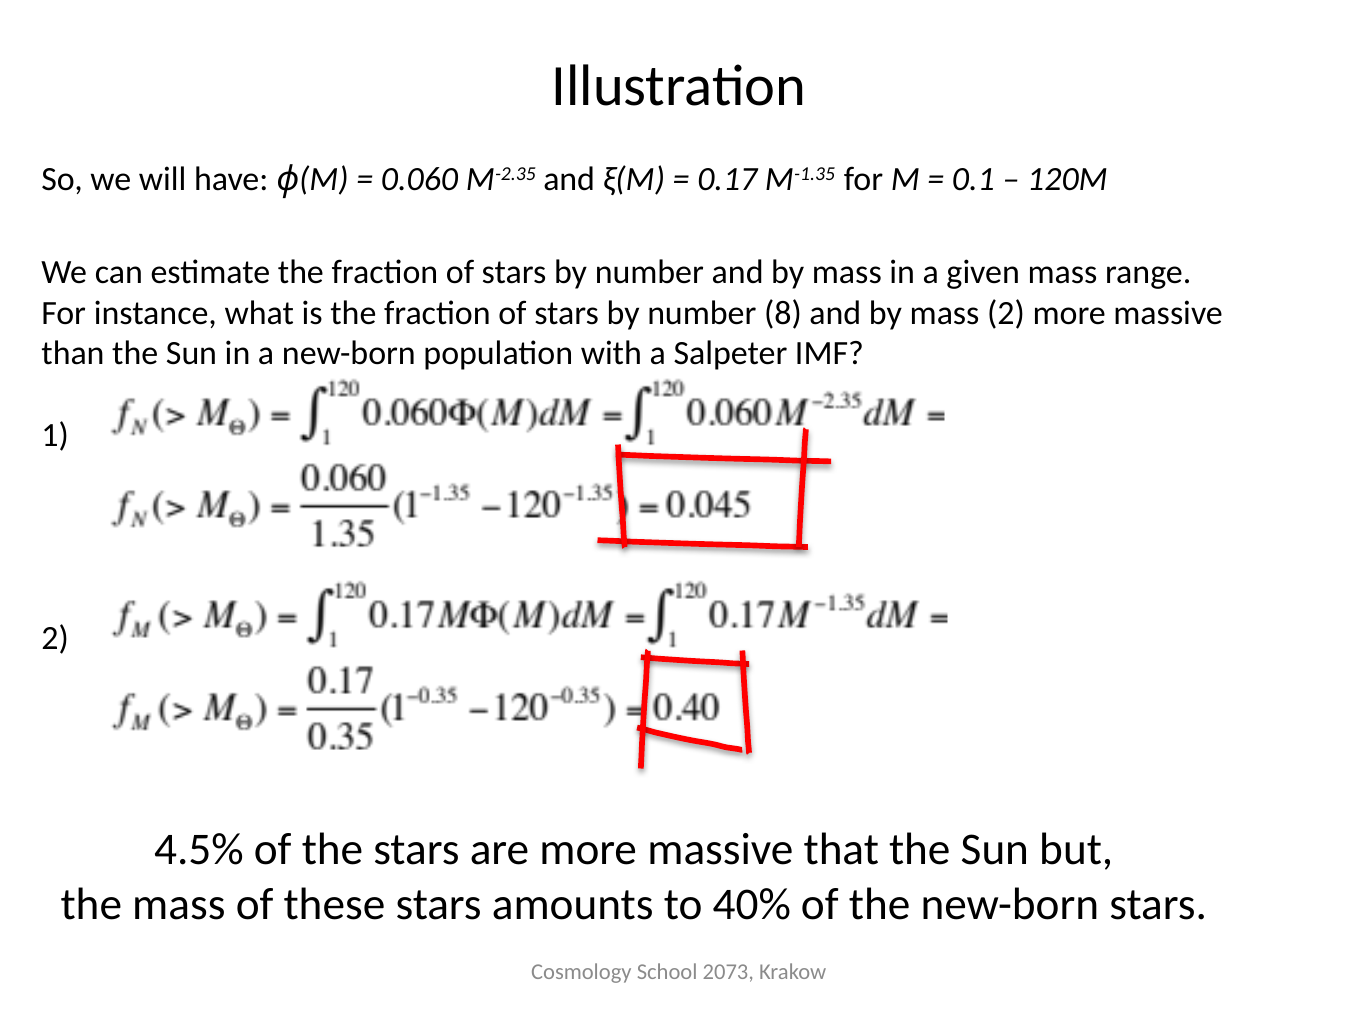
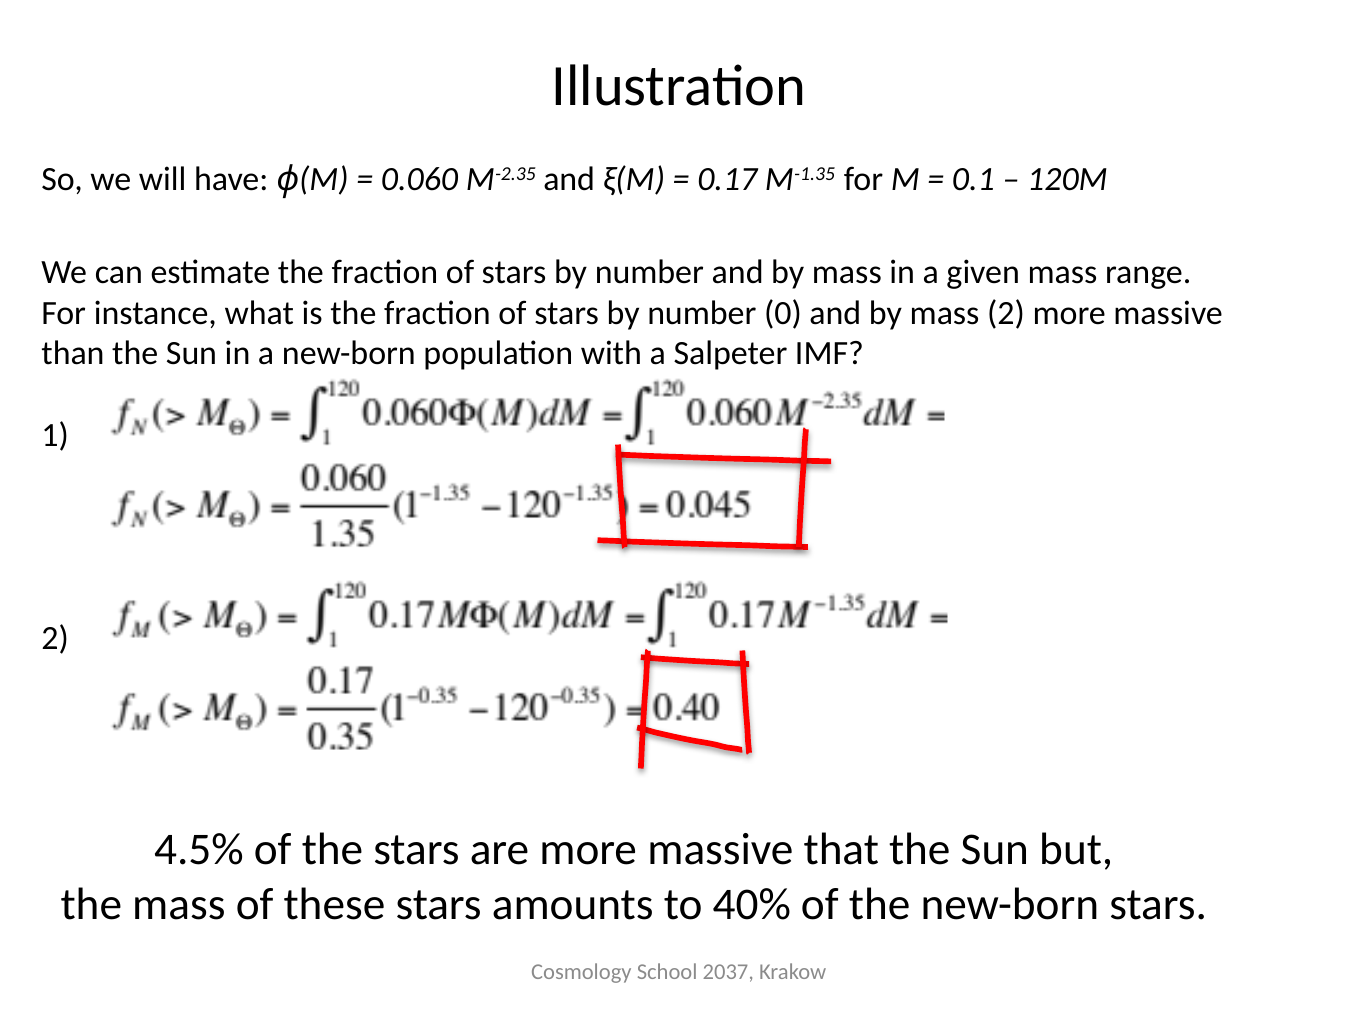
8: 8 -> 0
2073: 2073 -> 2037
